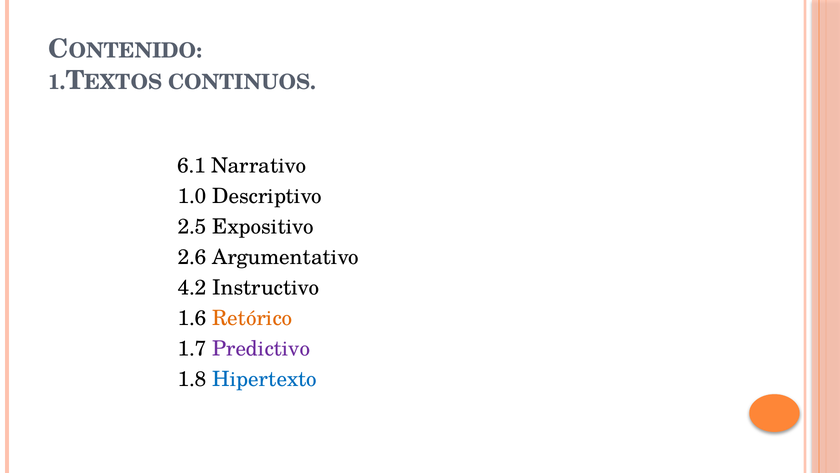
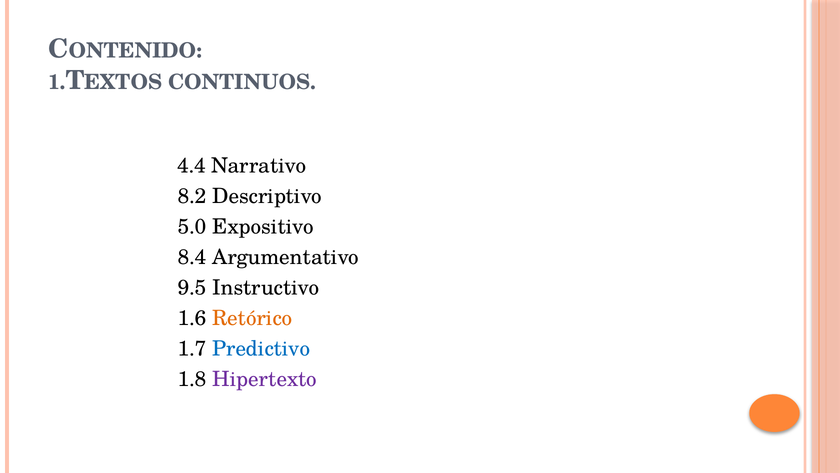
6.1: 6.1 -> 4.4
1.0: 1.0 -> 8.2
2.5: 2.5 -> 5.0
2.6: 2.6 -> 8.4
4.2: 4.2 -> 9.5
Predictivo colour: purple -> blue
Hipertexto colour: blue -> purple
